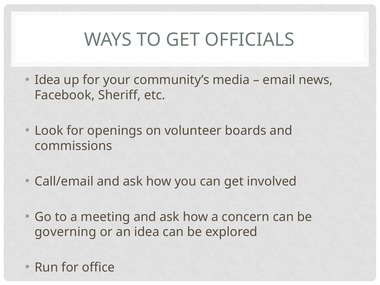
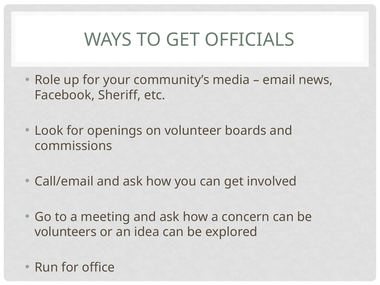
Idea at (48, 80): Idea -> Role
governing: governing -> volunteers
